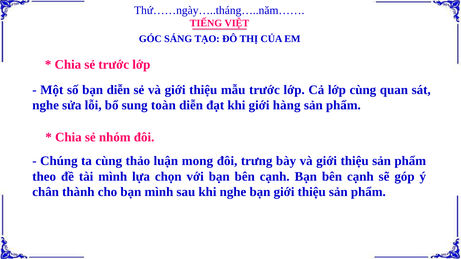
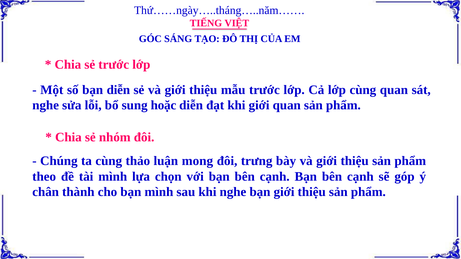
toàn: toàn -> hoặc
giới hàng: hàng -> quan
